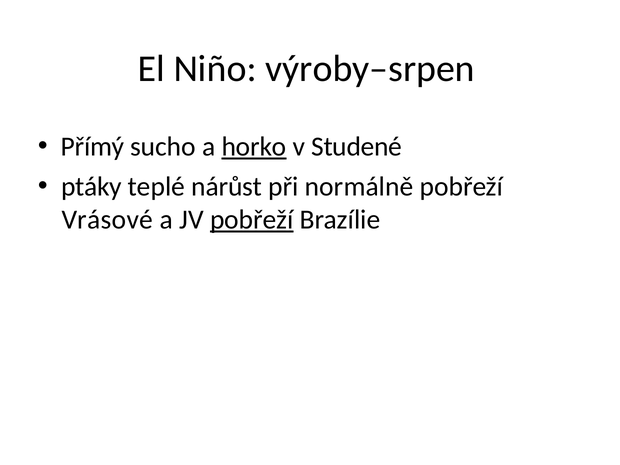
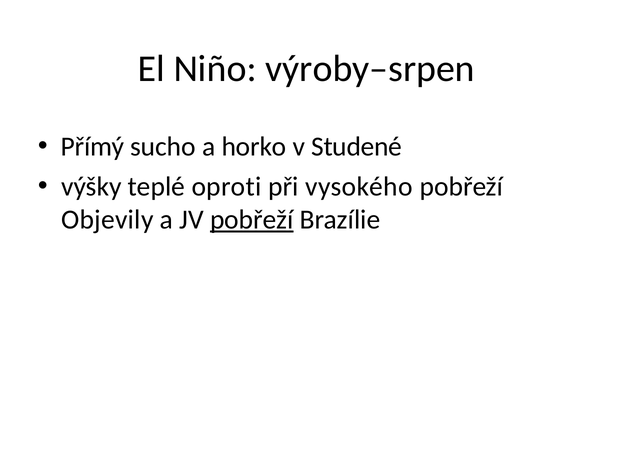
horko underline: present -> none
ptáky: ptáky -> výšky
nárůst: nárůst -> oproti
normálně: normálně -> vysokého
Vrásové: Vrásové -> Objevily
